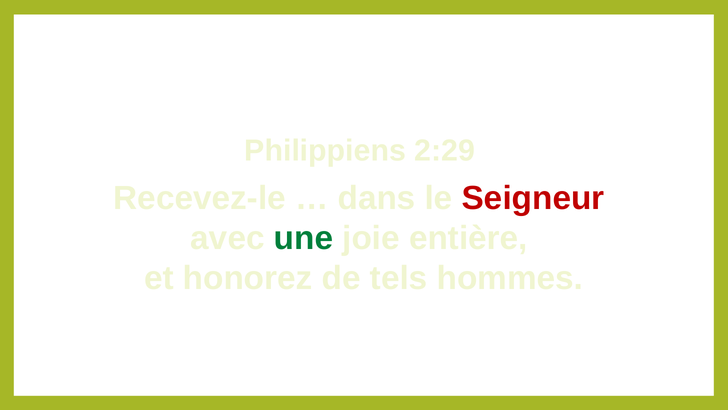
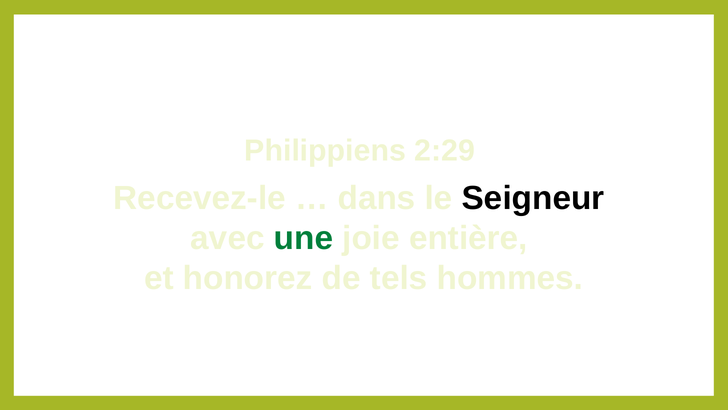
Seigneur colour: red -> black
